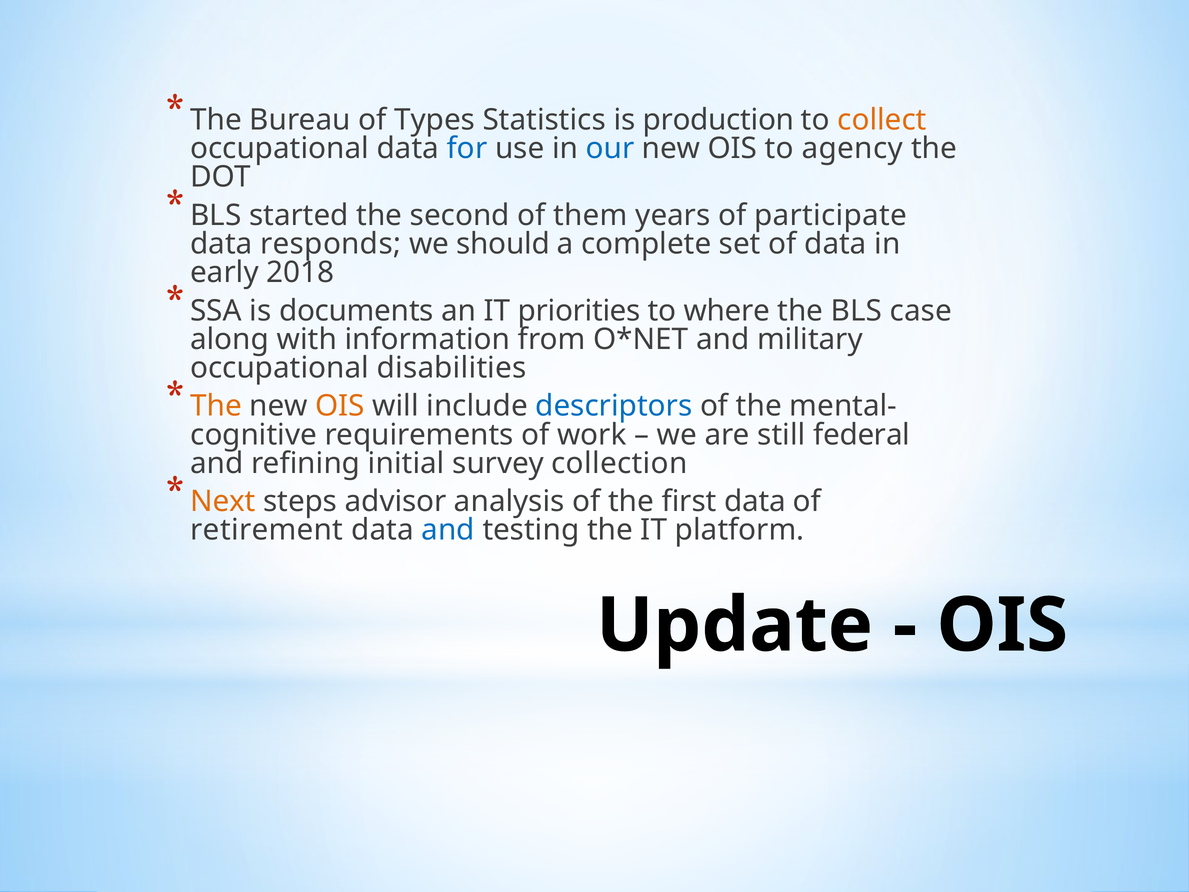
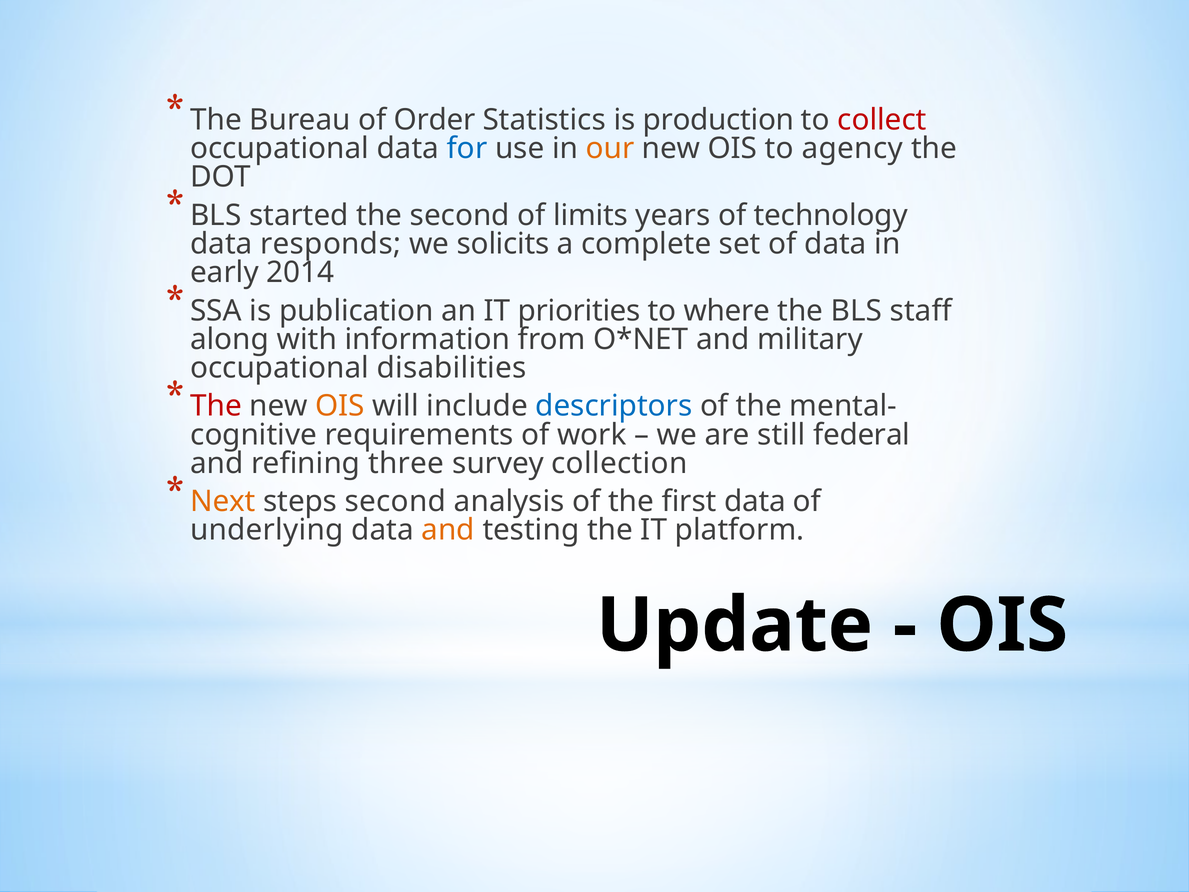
Types: Types -> Order
collect colour: orange -> red
our colour: blue -> orange
them: them -> limits
participate: participate -> technology
should: should -> solicits
2018: 2018 -> 2014
documents: documents -> publication
case: case -> staff
The at (216, 406) colour: orange -> red
initial: initial -> three
steps advisor: advisor -> second
retirement: retirement -> underlying
and at (448, 530) colour: blue -> orange
